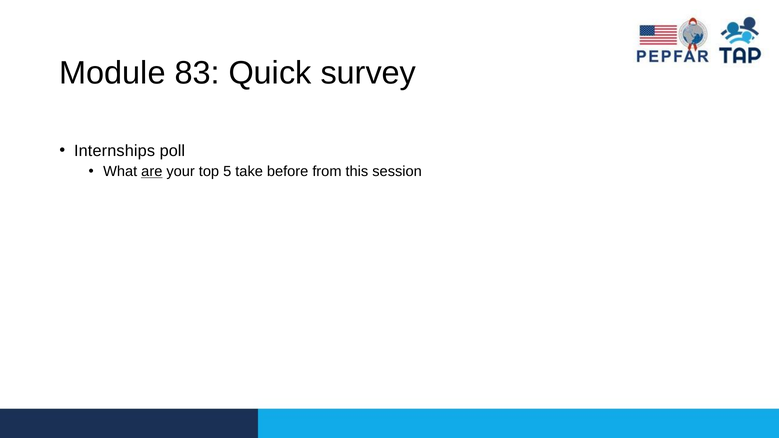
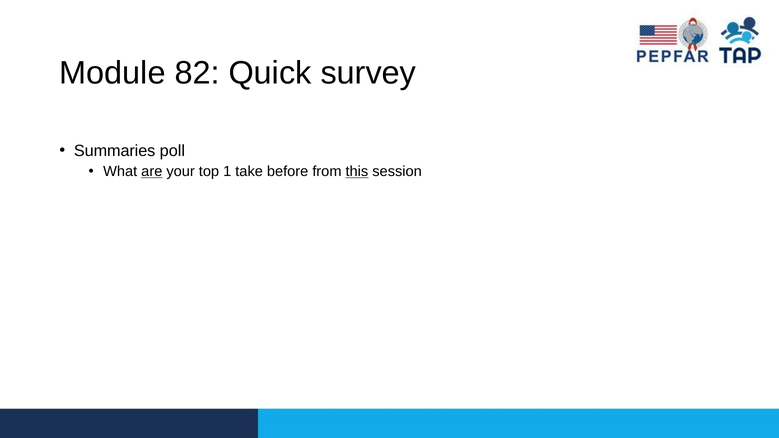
83: 83 -> 82
Internships: Internships -> Summaries
5: 5 -> 1
this underline: none -> present
